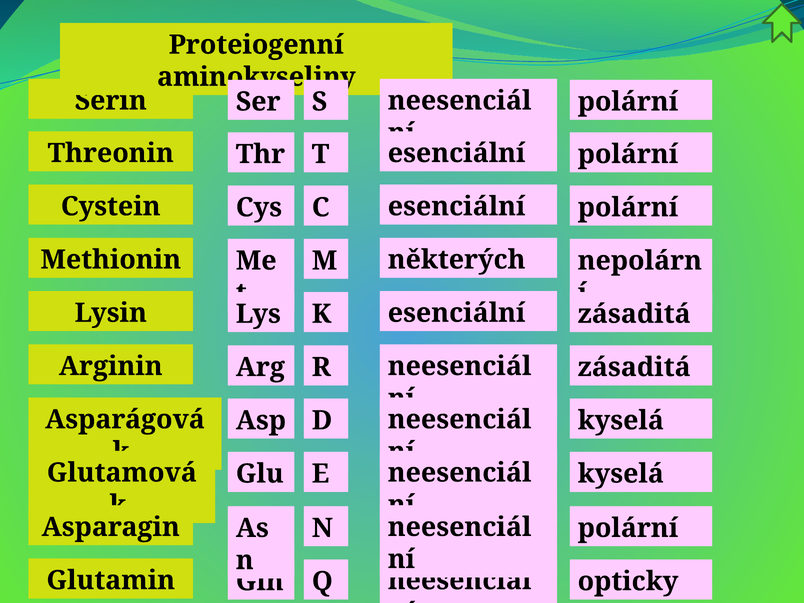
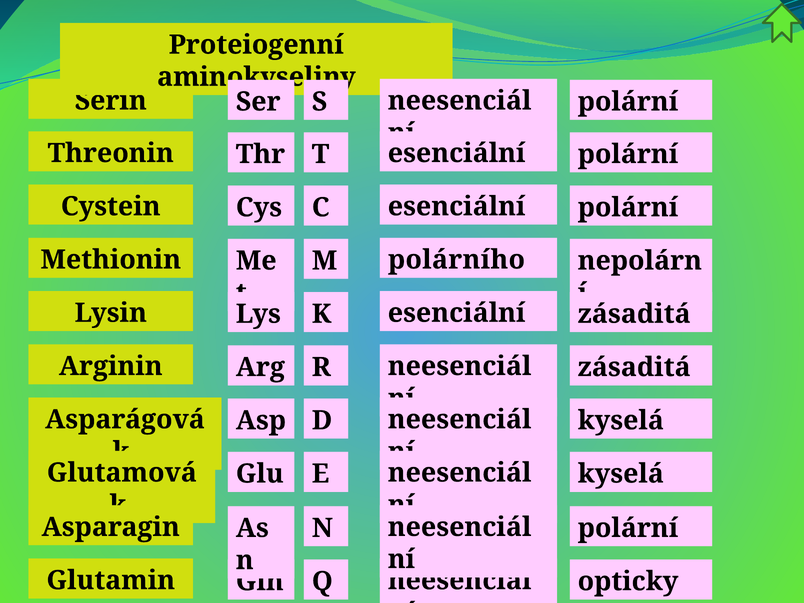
některých: některých -> polárního
